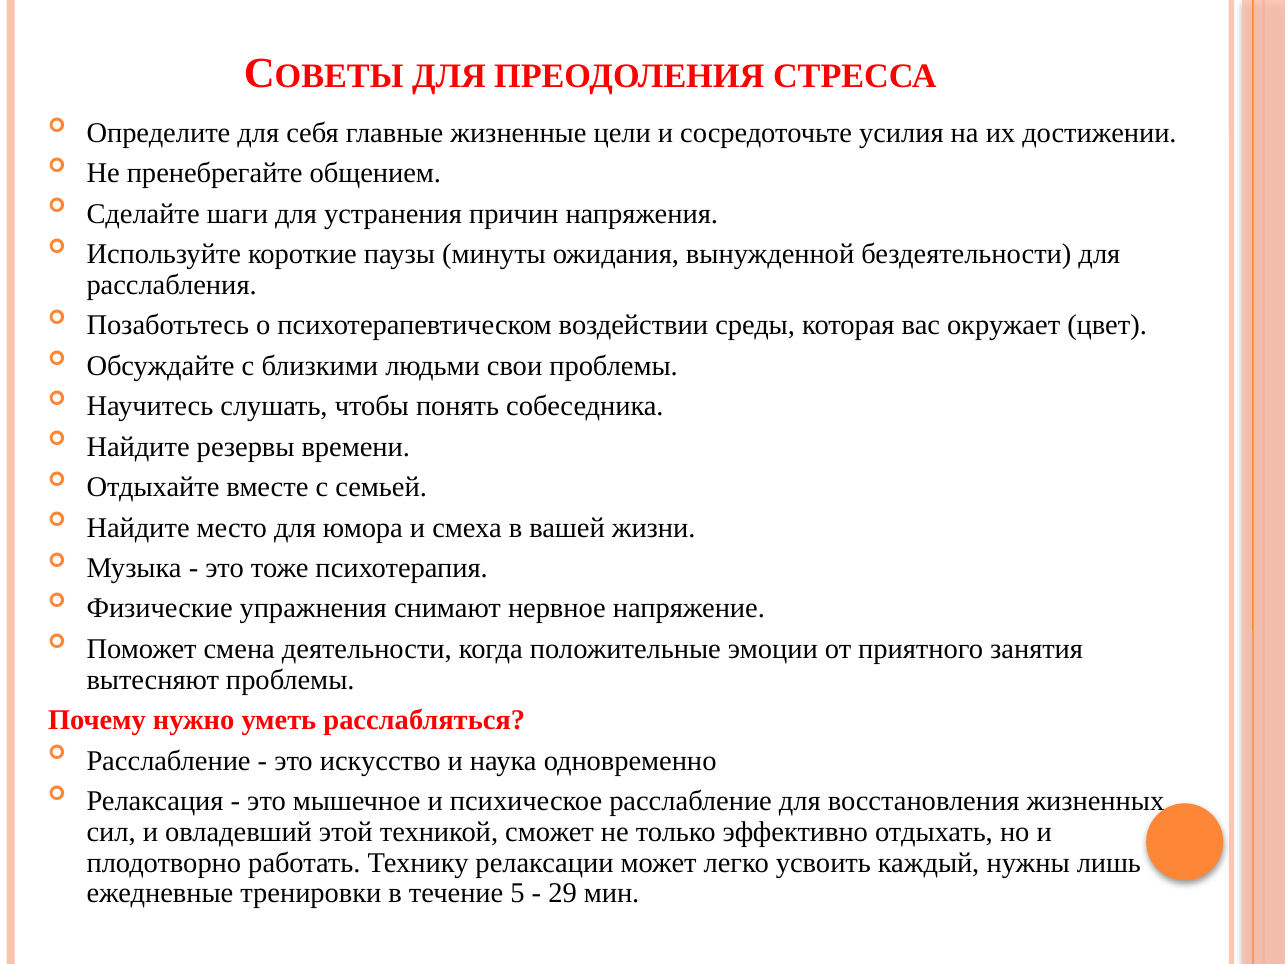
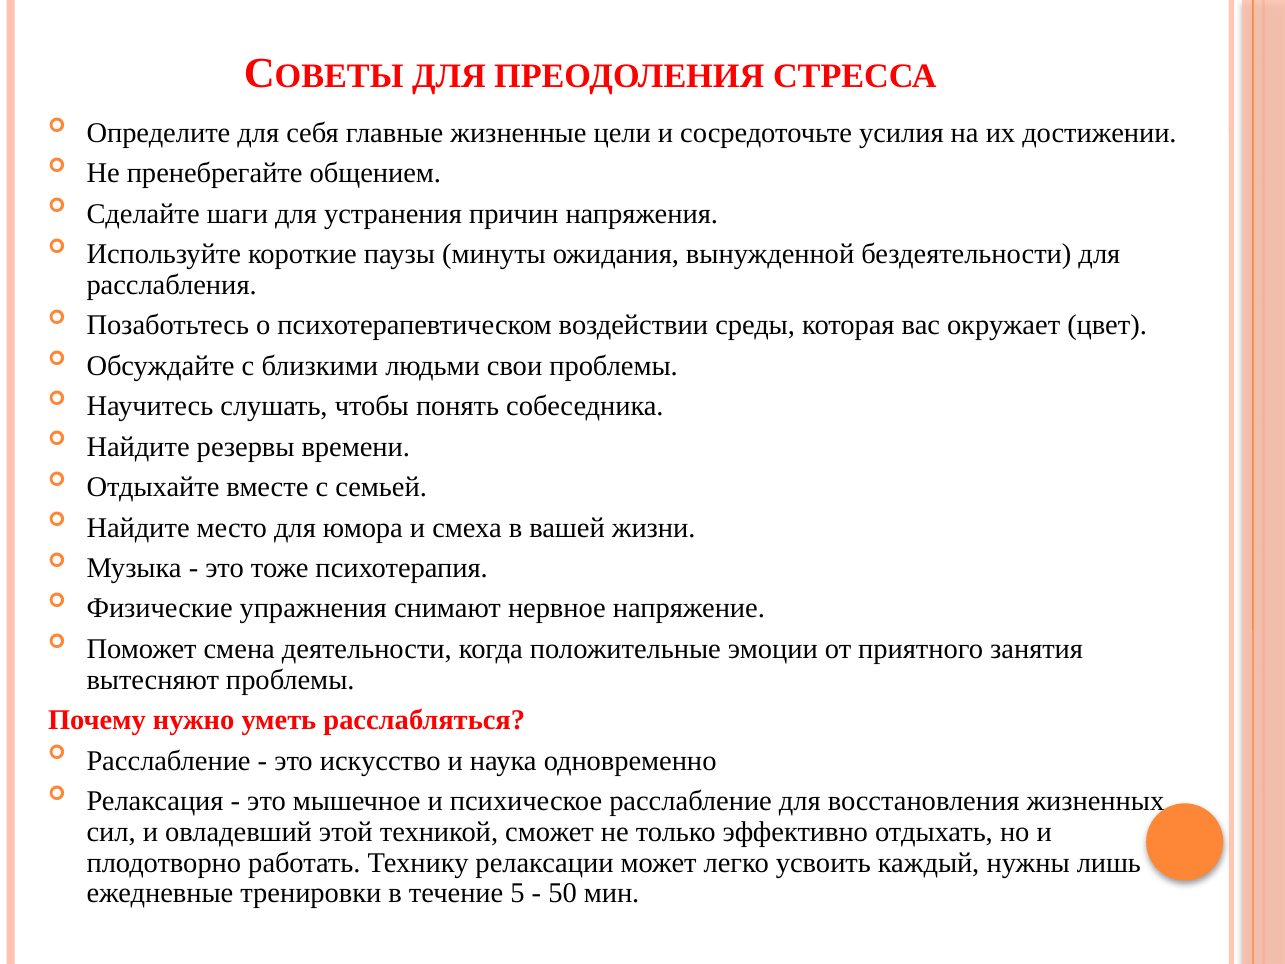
29: 29 -> 50
